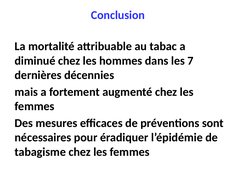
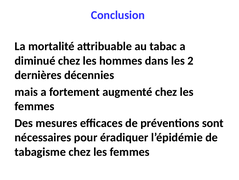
7: 7 -> 2
